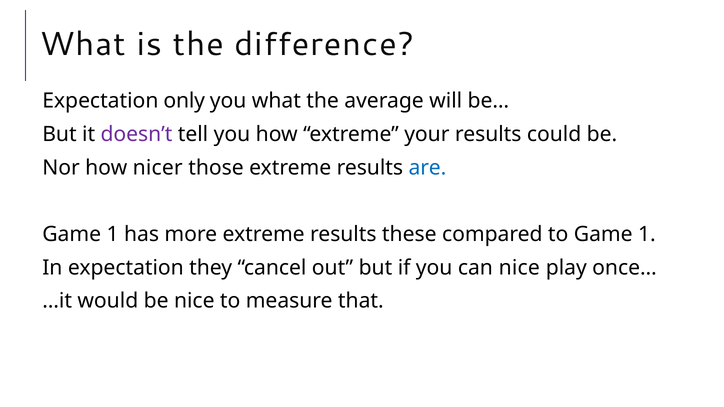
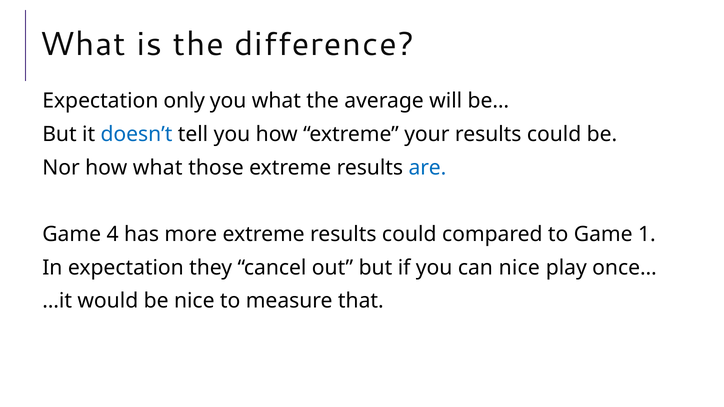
doesn’t colour: purple -> blue
how nicer: nicer -> what
1 at (113, 234): 1 -> 4
extreme results these: these -> could
